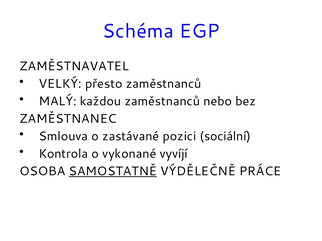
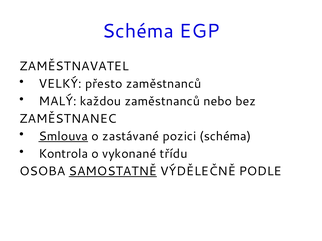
Smlouva underline: none -> present
pozici sociální: sociální -> schéma
vyvíjí: vyvíjí -> třídu
PRÁCE: PRÁCE -> PODLE
